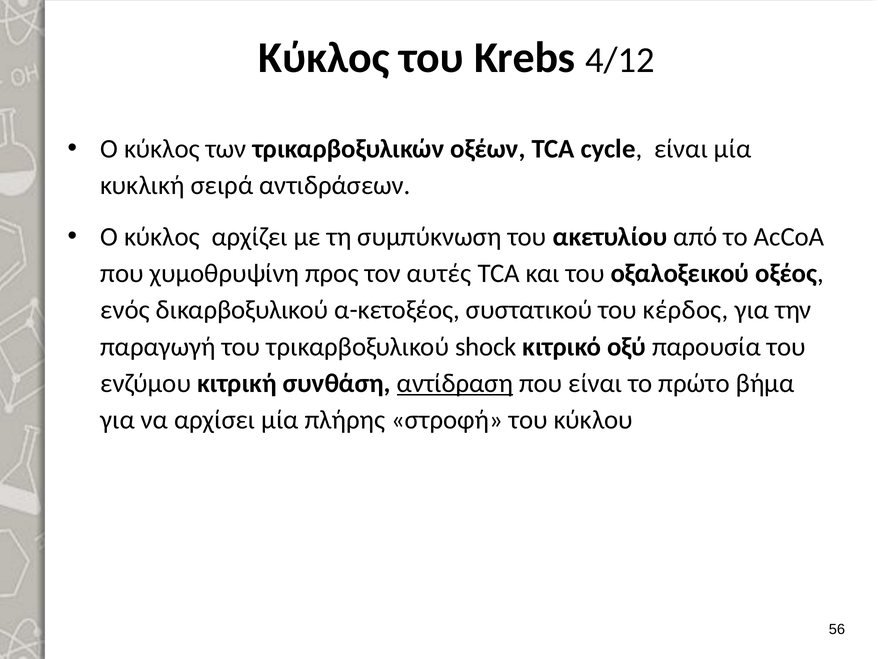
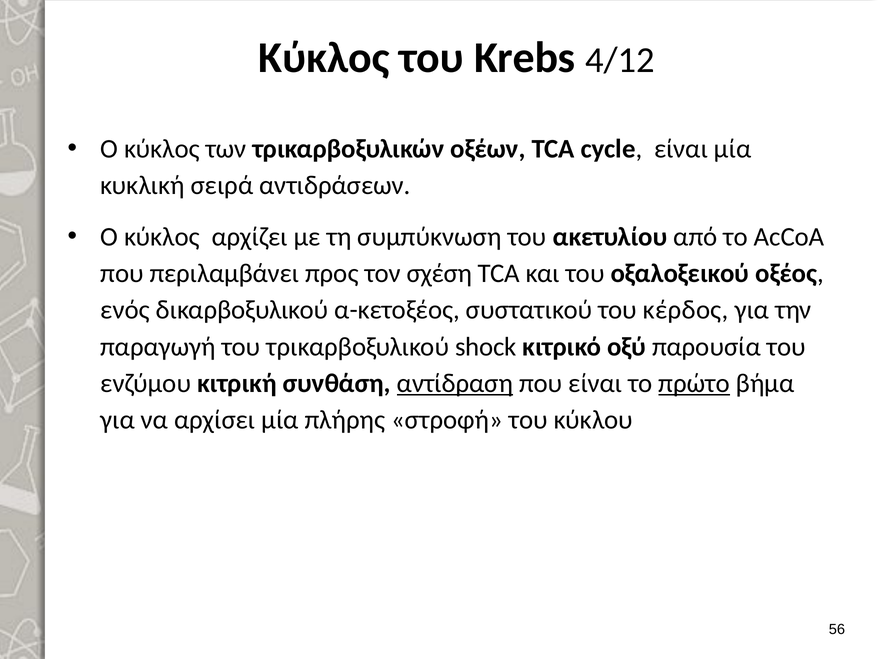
χυμοθρυψίνη: χυμοθρυψίνη -> περιλαμβάνει
αυτές: αυτές -> σχέση
πρώτο underline: none -> present
